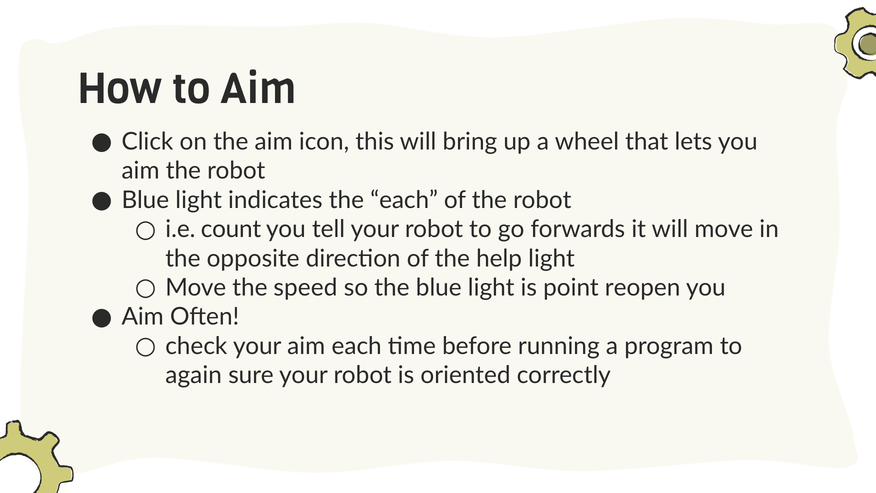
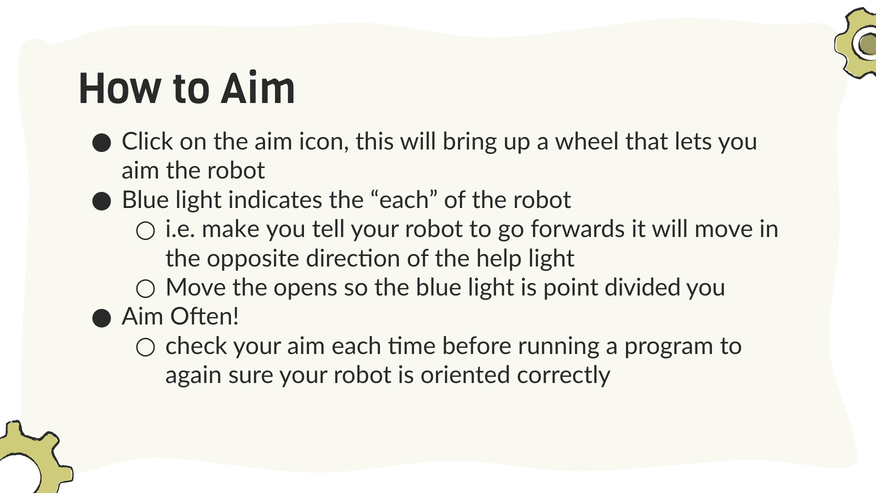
count: count -> make
speed: speed -> opens
reopen: reopen -> divided
